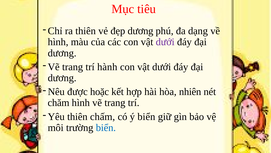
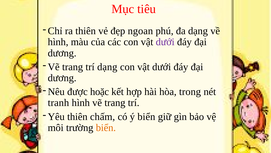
đẹp dương: dương -> ngoan
trí hành: hành -> dạng
nhiên: nhiên -> trong
chăm: chăm -> tranh
biển at (106, 127) colour: blue -> orange
